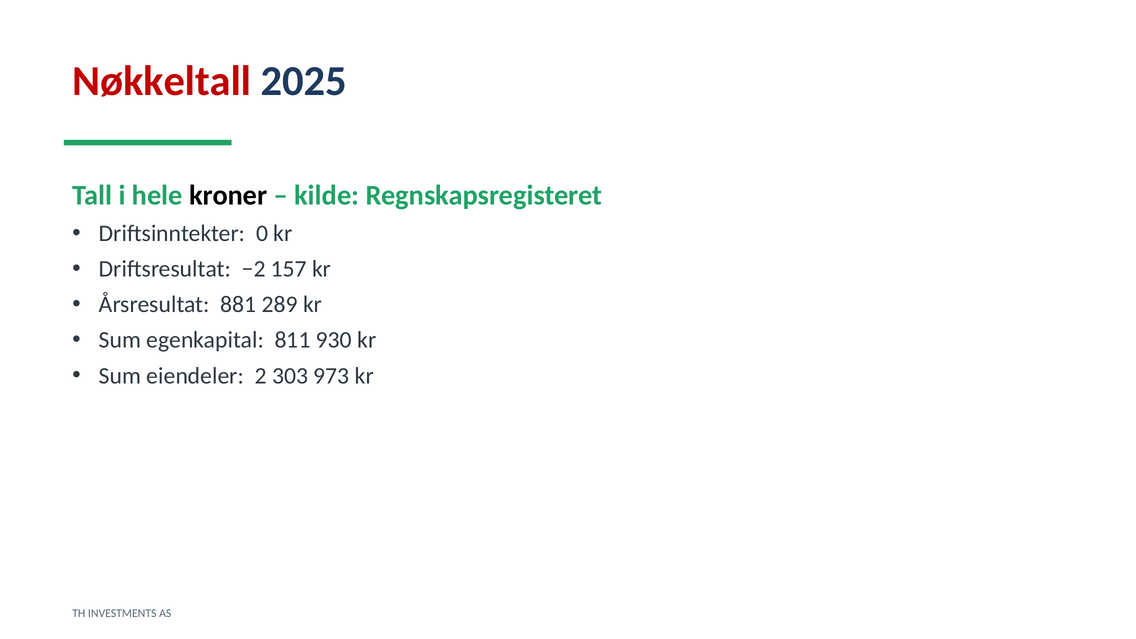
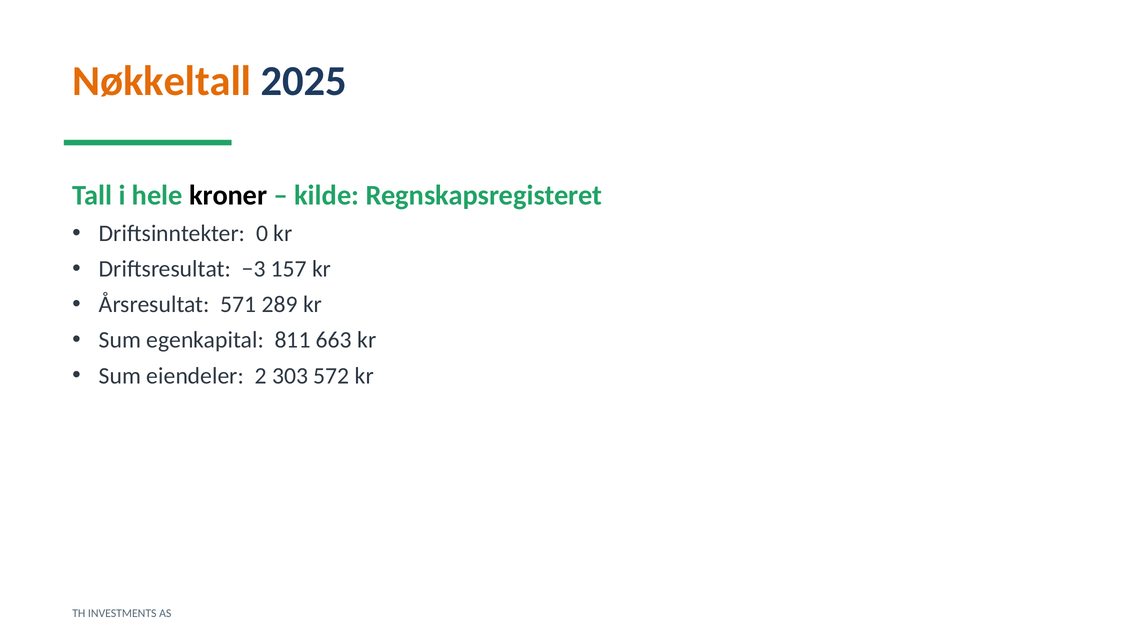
Nøkkeltall colour: red -> orange
−2: −2 -> −3
881: 881 -> 571
930: 930 -> 663
973: 973 -> 572
